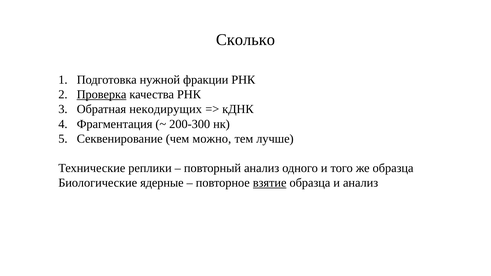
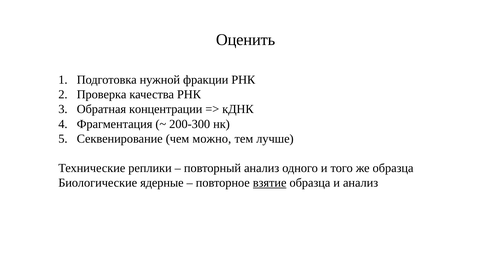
Сколько: Сколько -> Оценить
Проверка underline: present -> none
некодирущих: некодирущих -> концентрации
